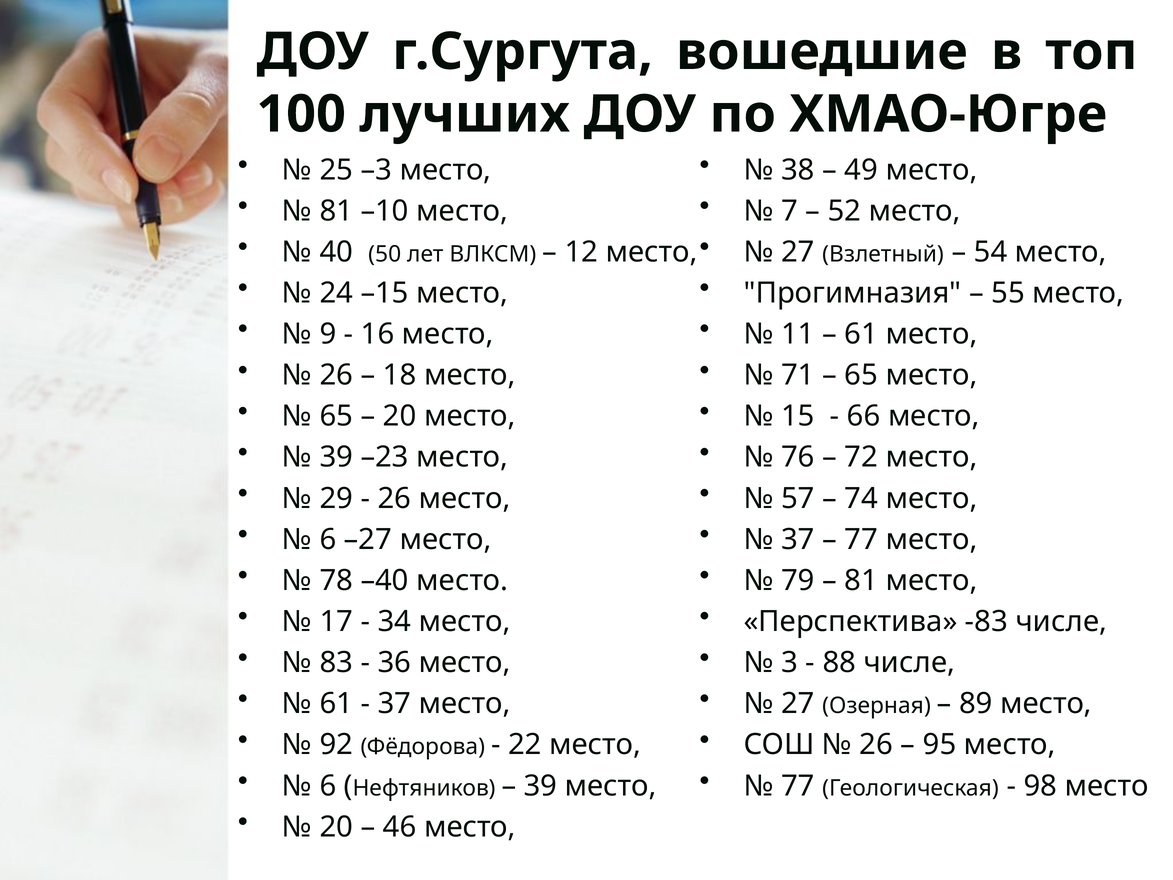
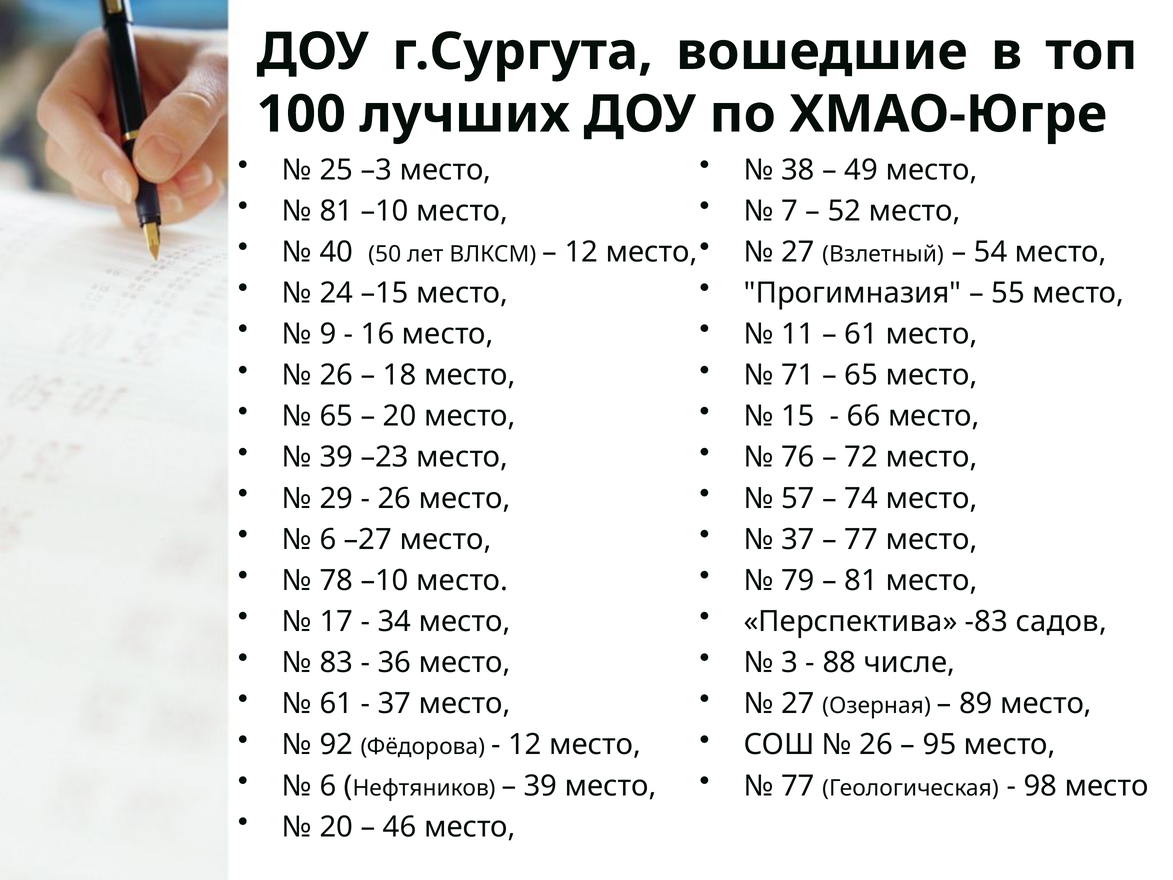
78 –40: –40 -> –10
-83 числе: числе -> садов
22 at (525, 745): 22 -> 12
